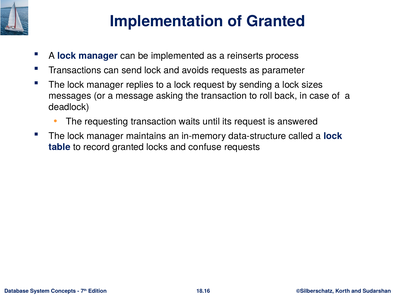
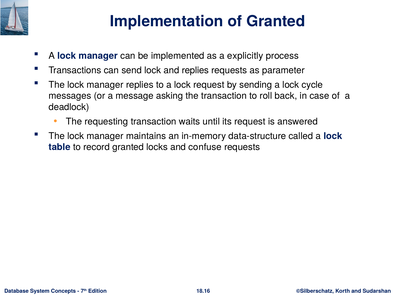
reinserts: reinserts -> explicitly
and avoids: avoids -> replies
sizes: sizes -> cycle
